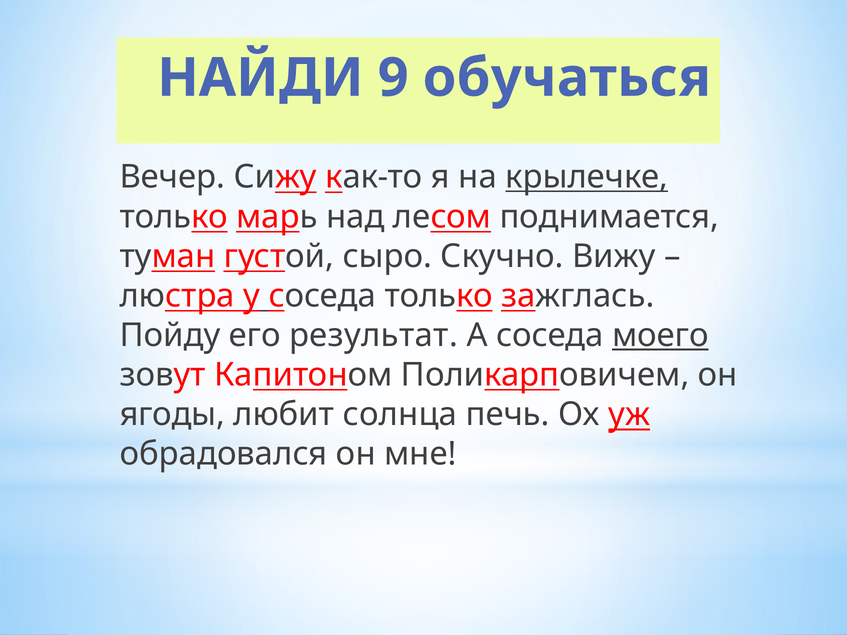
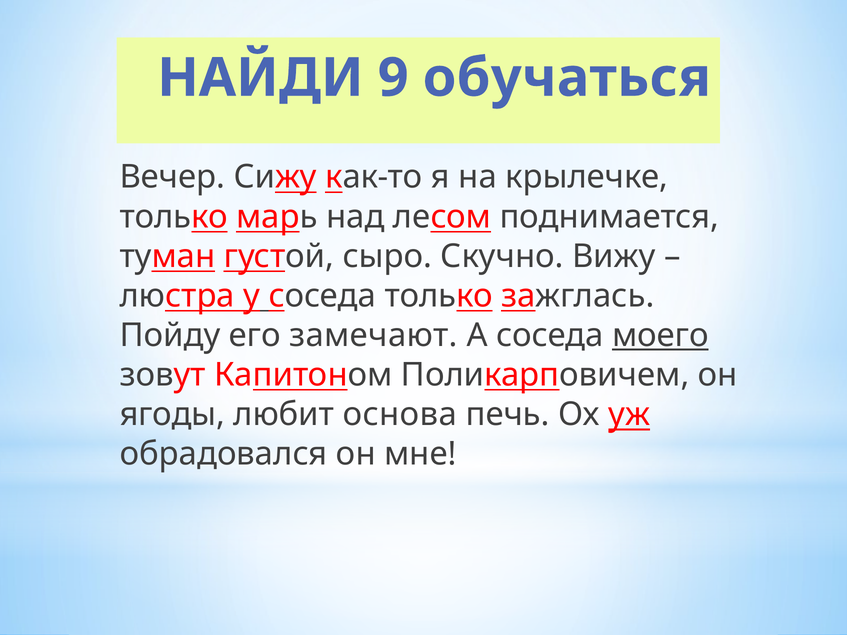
крылечке underline: present -> none
результат: результат -> замечают
солнца: солнца -> основа
